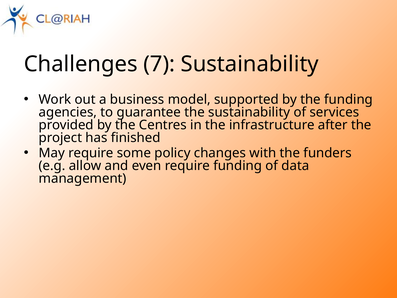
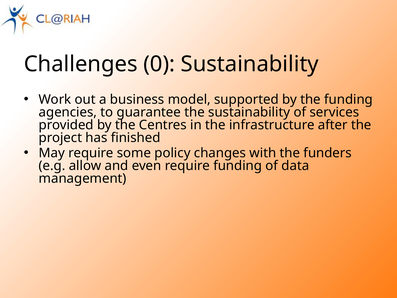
7: 7 -> 0
